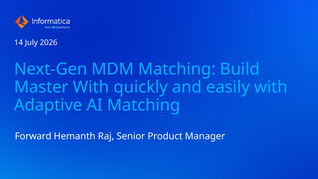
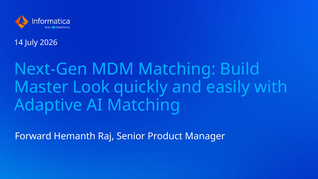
Master With: With -> Look
